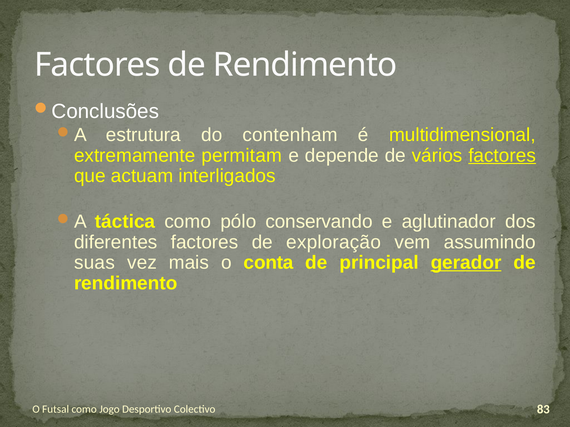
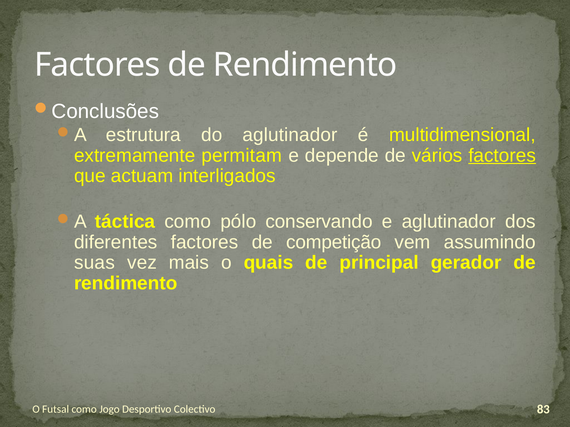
do contenham: contenham -> aglutinador
exploração: exploração -> competição
conta: conta -> quais
gerador underline: present -> none
